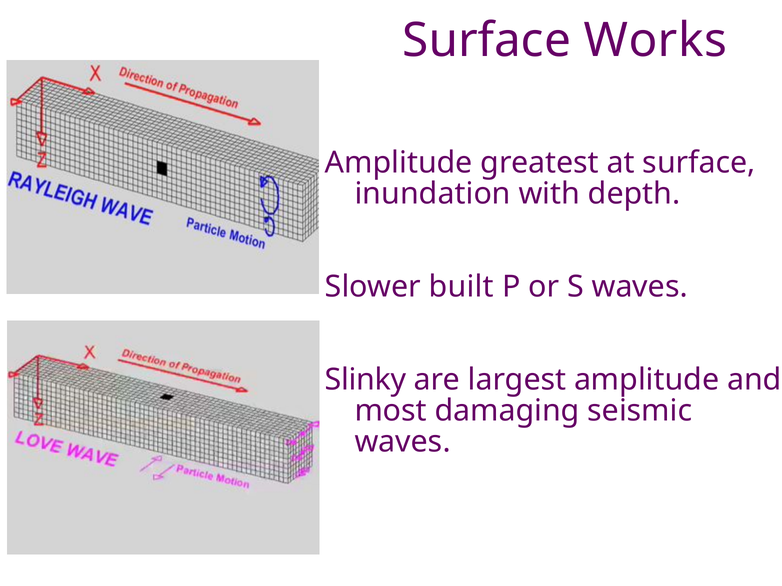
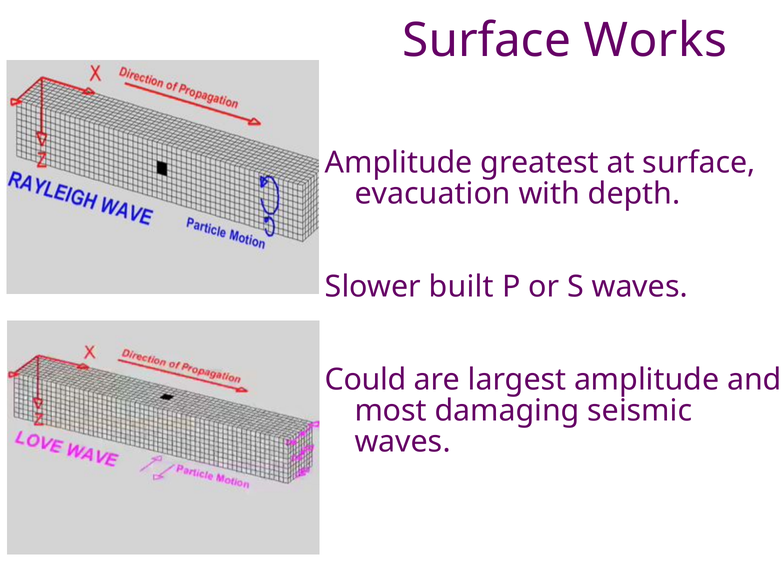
inundation: inundation -> evacuation
Slinky: Slinky -> Could
